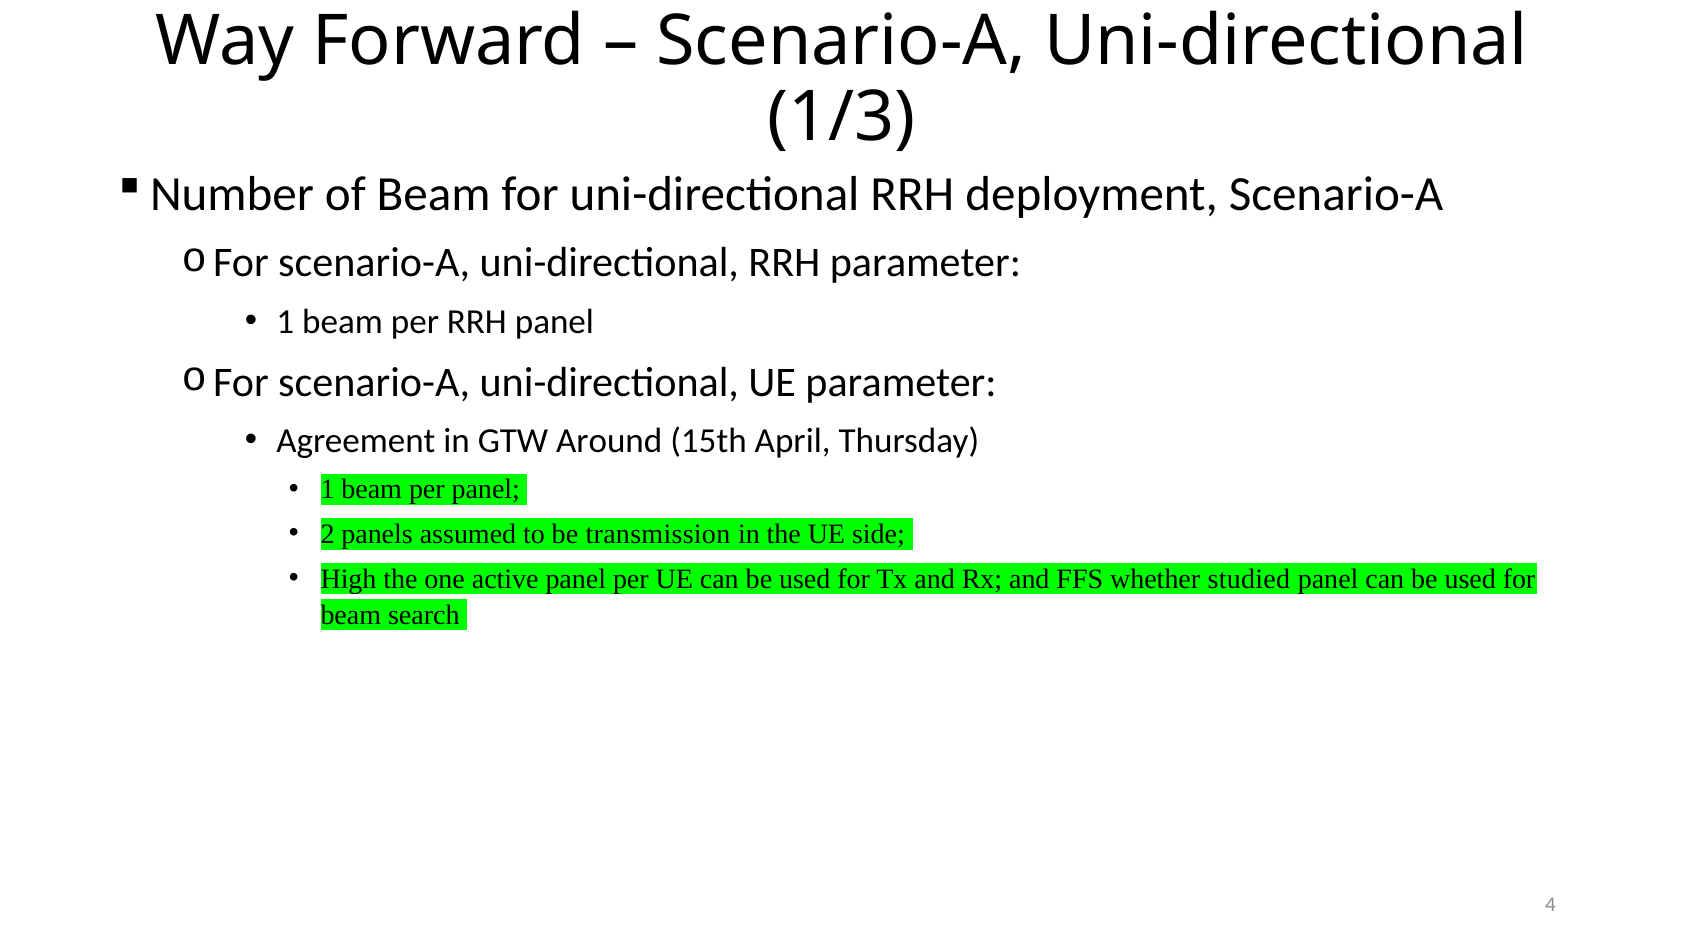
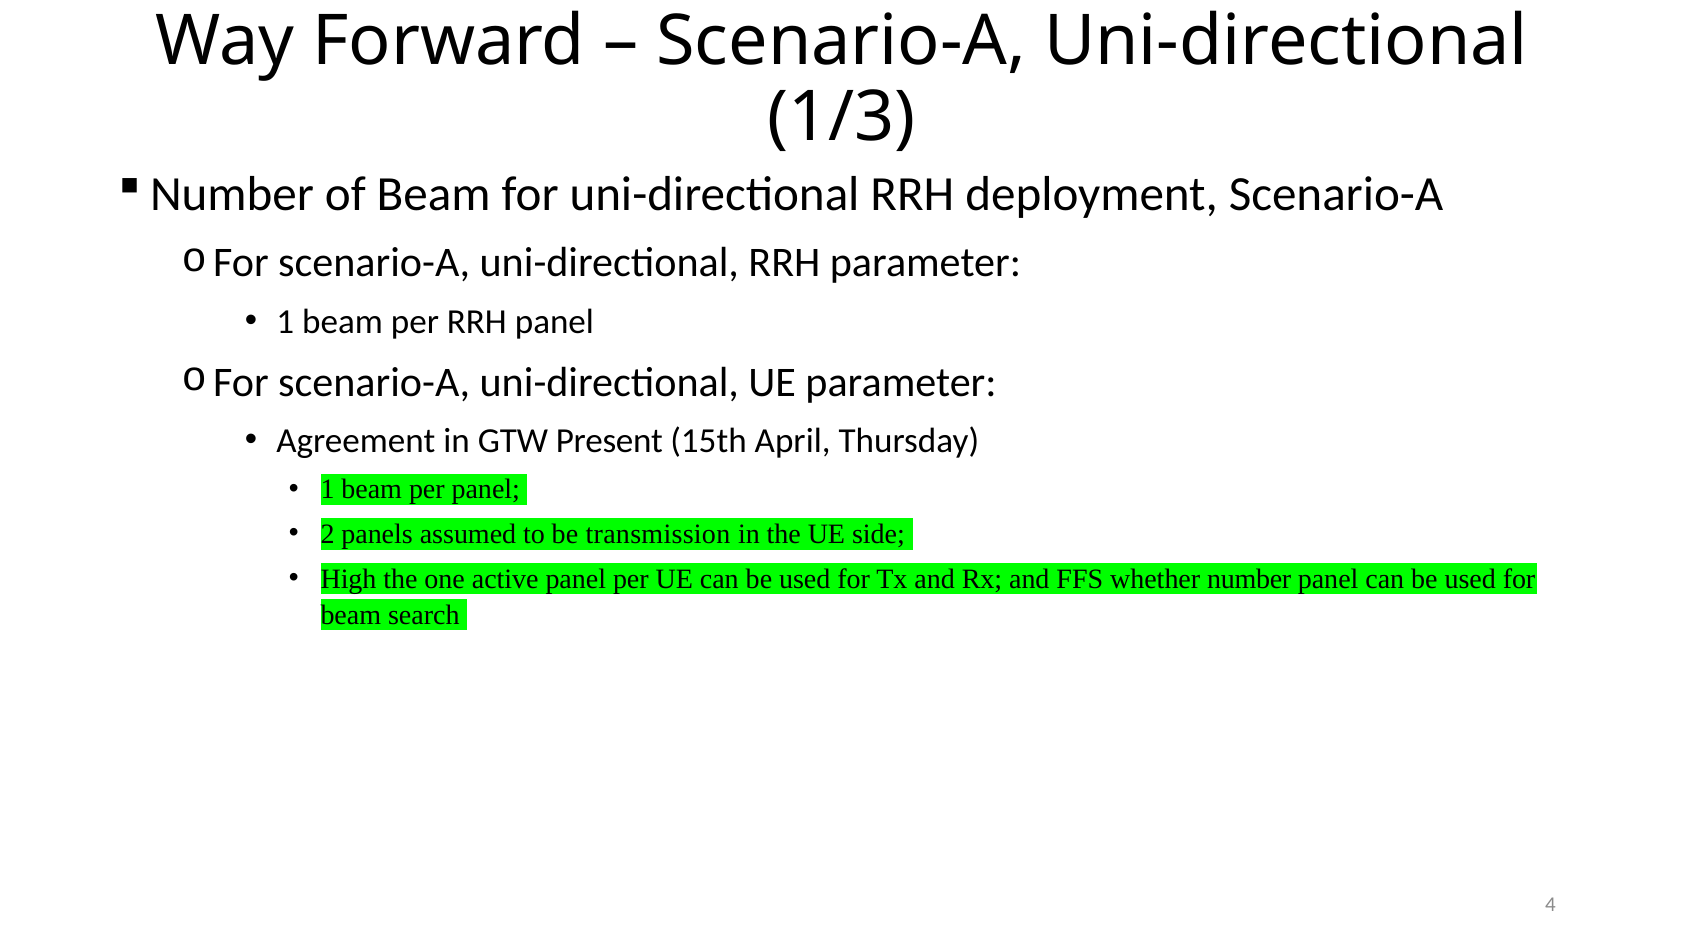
Around: Around -> Present
whether studied: studied -> number
